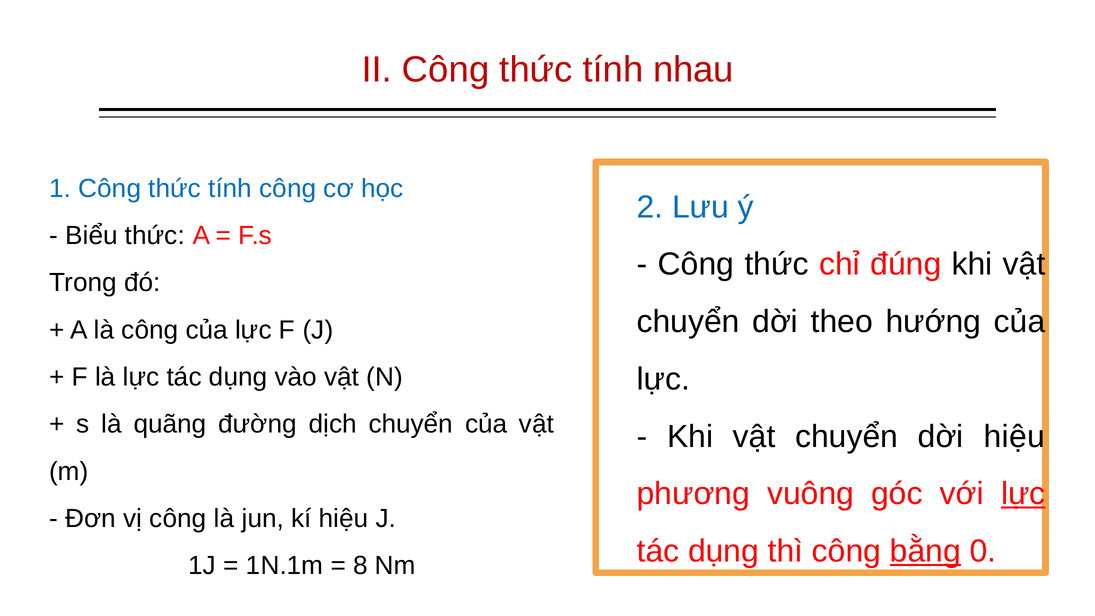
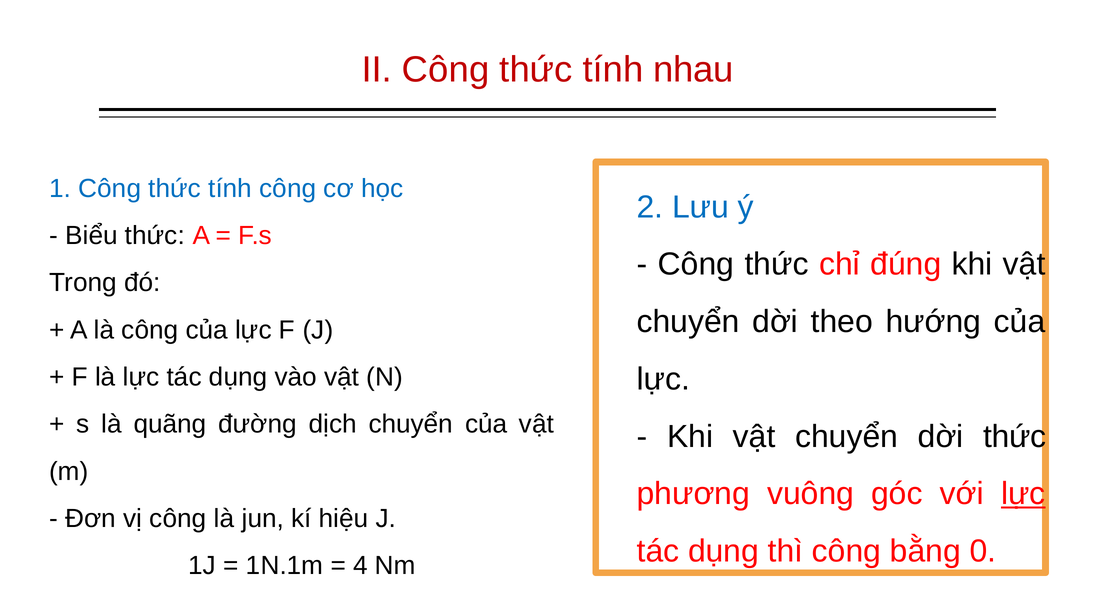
dời hiệu: hiệu -> thức
bằng underline: present -> none
8: 8 -> 4
